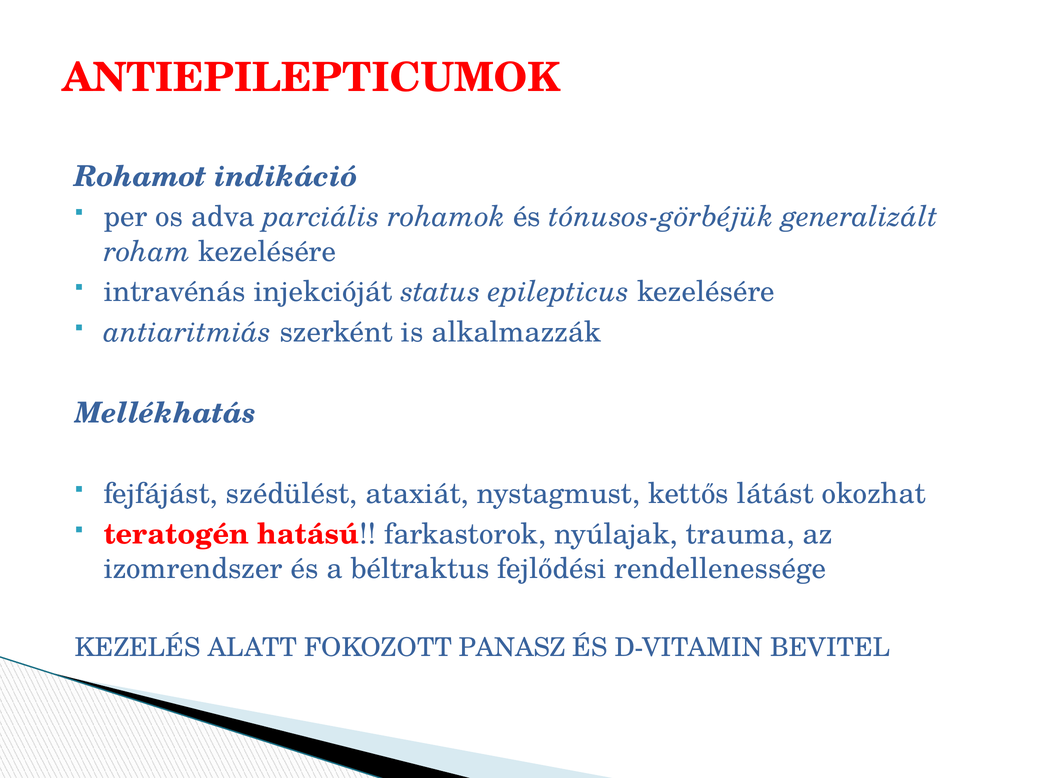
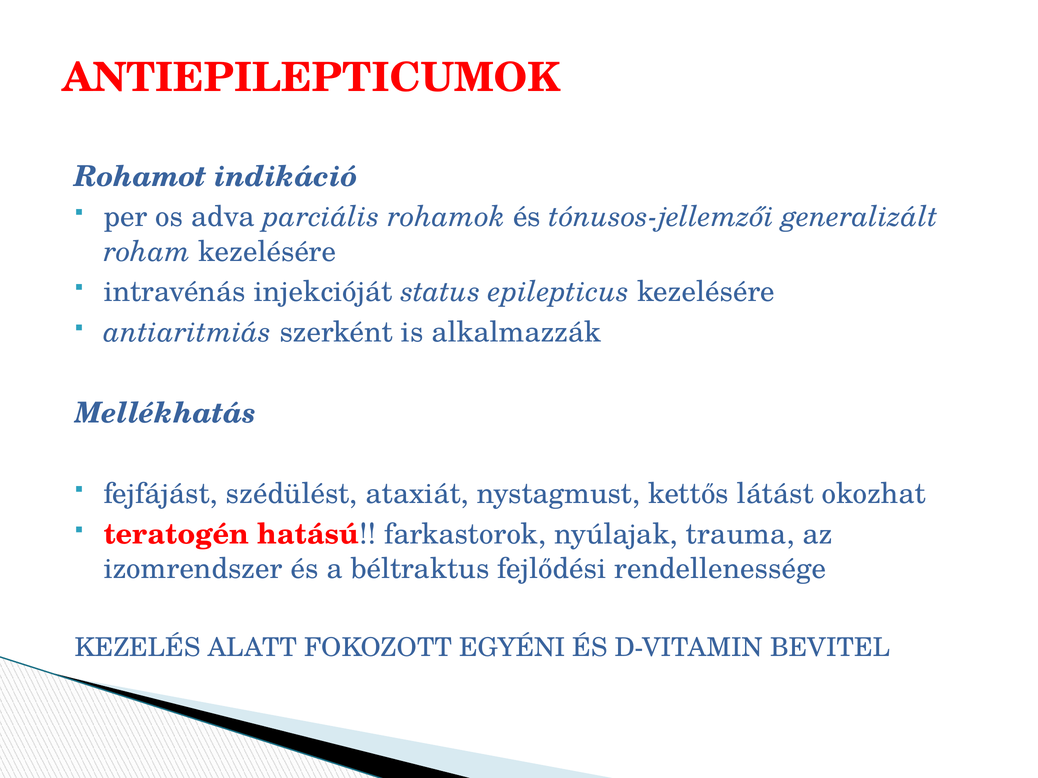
tónusos-görbéjük: tónusos-görbéjük -> tónusos-jellemzői
PANASZ: PANASZ -> EGYÉNI
